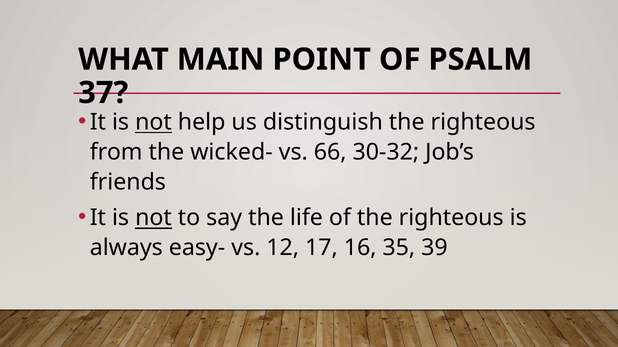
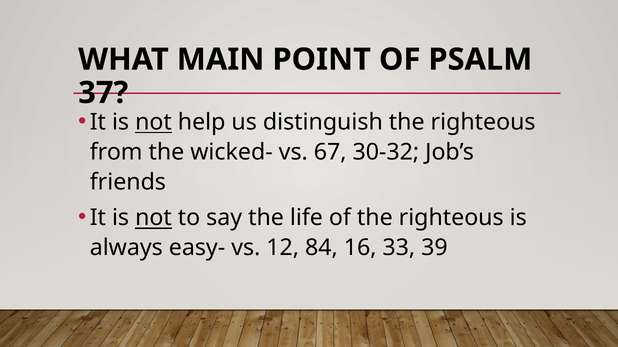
66: 66 -> 67
17: 17 -> 84
35: 35 -> 33
